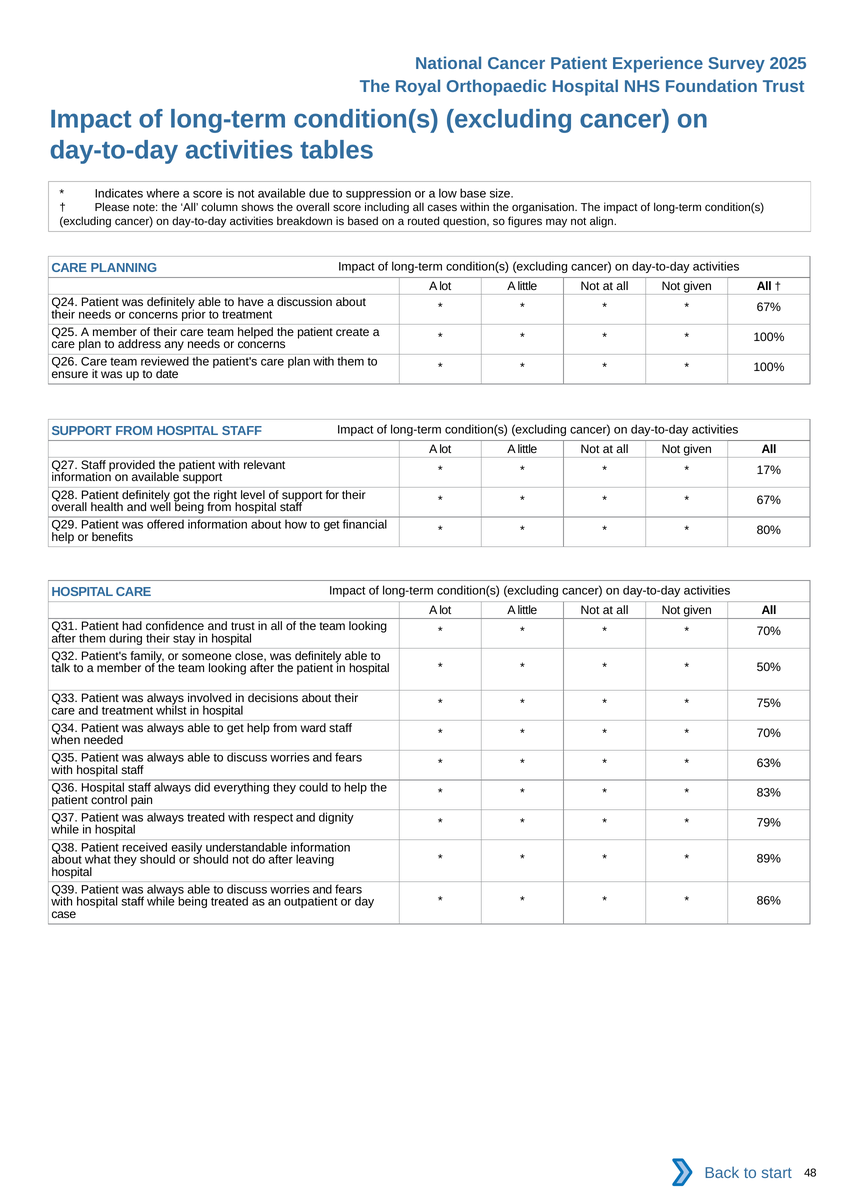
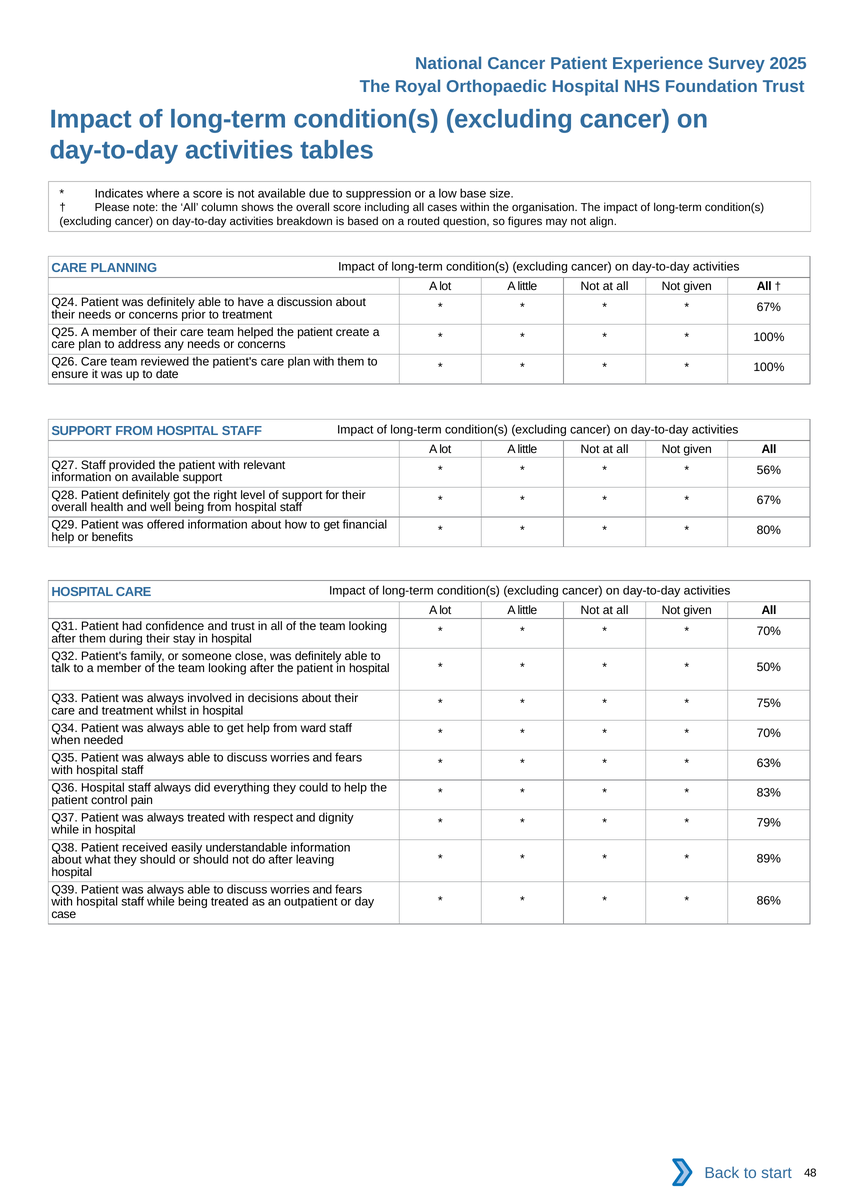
17%: 17% -> 56%
